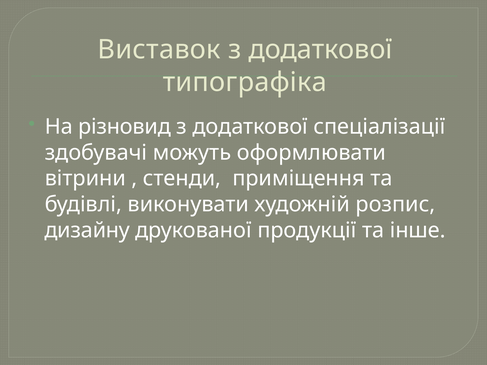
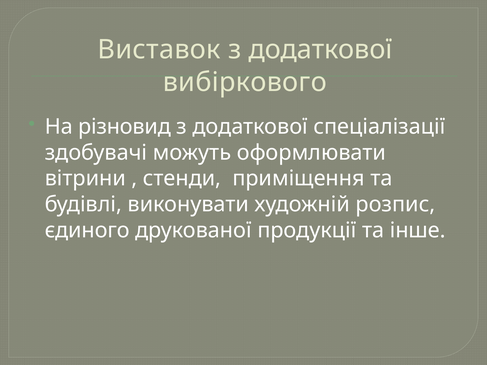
типографіка: типографіка -> вибіркового
дизайну: дизайну -> єдиного
